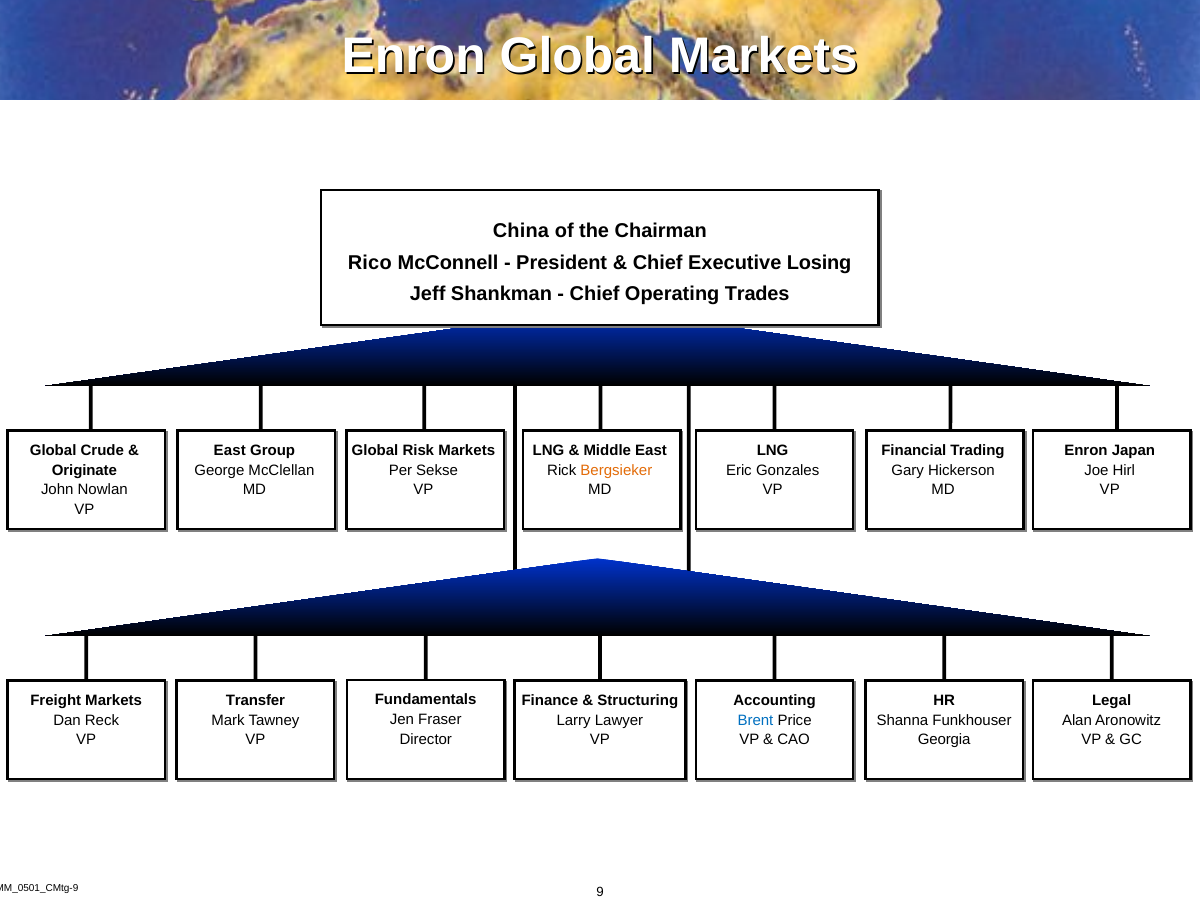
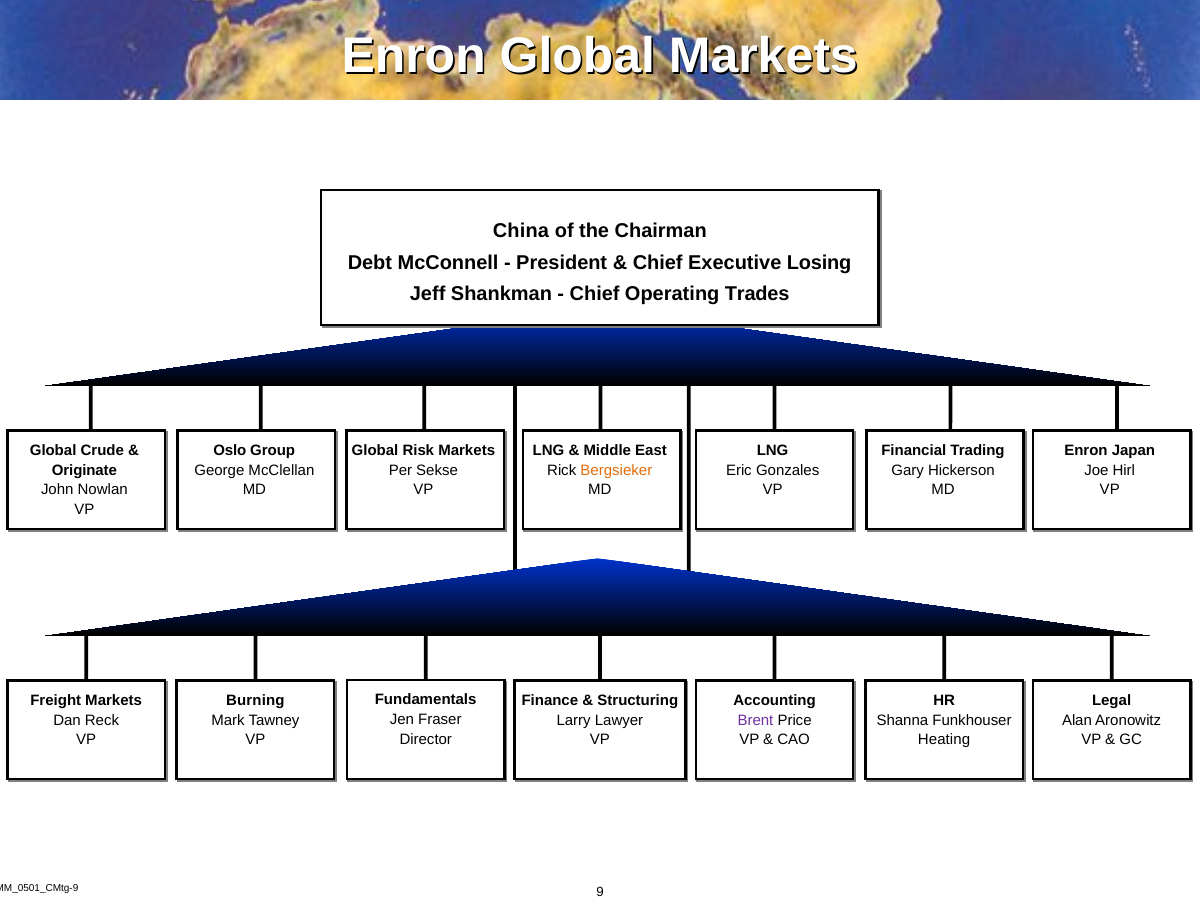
Rico: Rico -> Debt
East at (230, 450): East -> Oslo
Transfer: Transfer -> Burning
Brent colour: blue -> purple
Georgia: Georgia -> Heating
